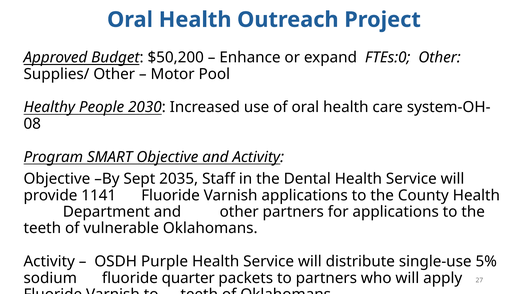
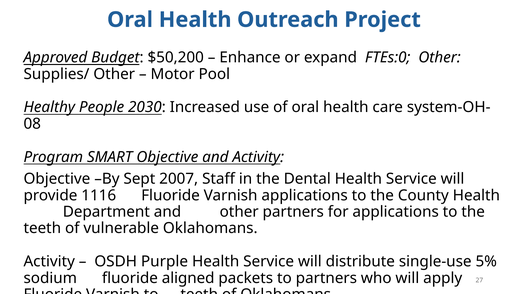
2035: 2035 -> 2007
1141: 1141 -> 1116
quarter: quarter -> aligned
